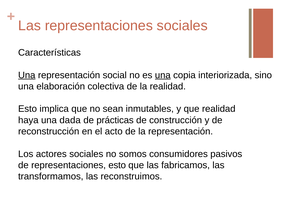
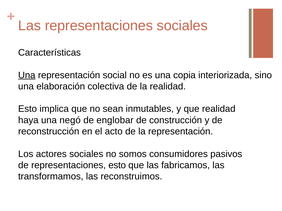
una at (163, 75) underline: present -> none
dada: dada -> negó
prácticas: prácticas -> englobar
